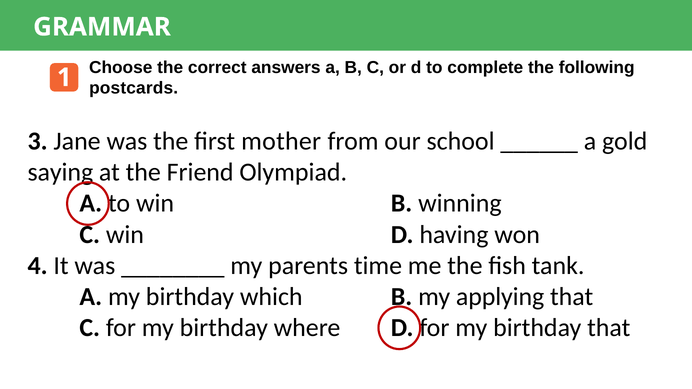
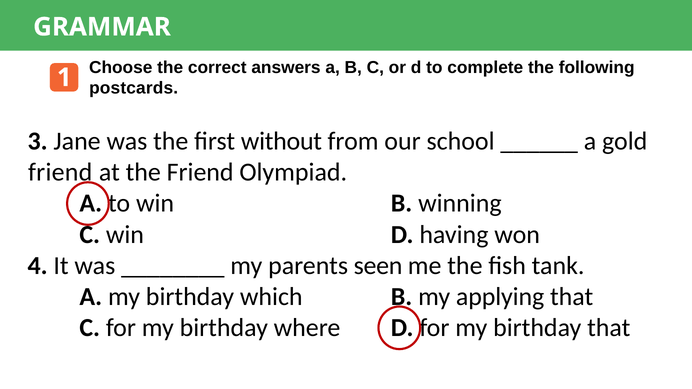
mother: mother -> without
saying at (60, 172): saying -> friend
time: time -> seen
